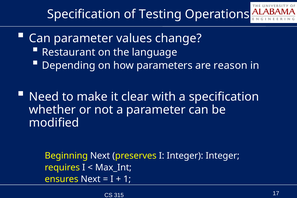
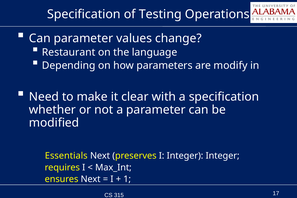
reason: reason -> modify
Beginning: Beginning -> Essentials
